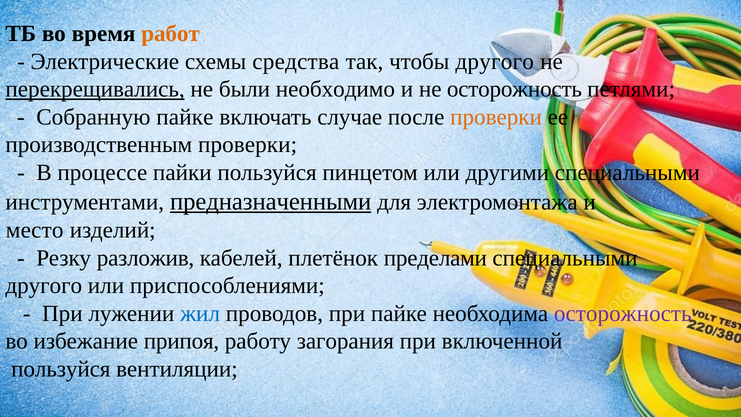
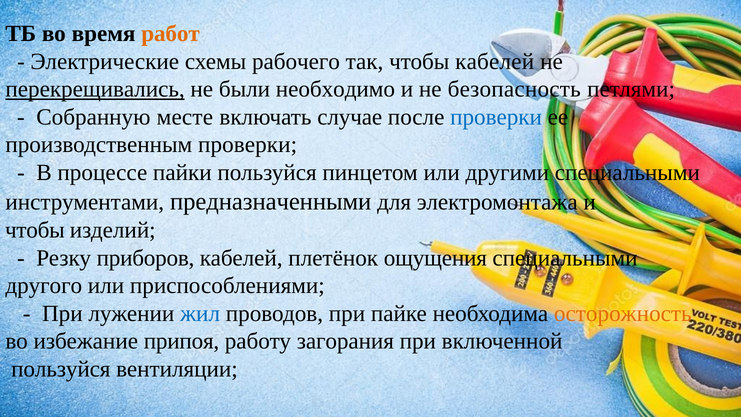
средства: средства -> рабочего
чтобы другого: другого -> кабелей
не осторожность: осторожность -> безопасность
Собранную пайке: пайке -> месте
проверки at (496, 117) colour: orange -> blue
предназначенными underline: present -> none
место at (35, 230): место -> чтобы
разложив: разложив -> приборов
пределами: пределами -> ощущения
осторожность at (623, 313) colour: purple -> orange
